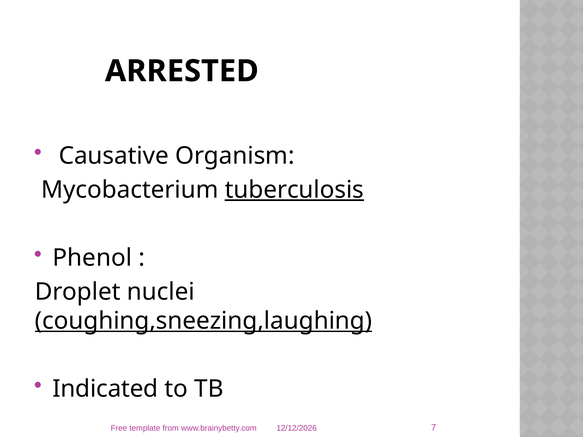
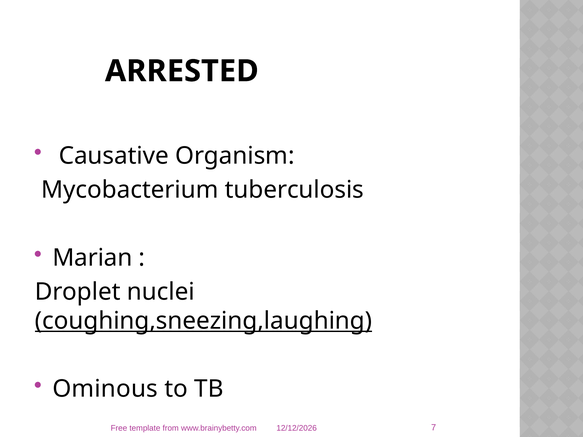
tuberculosis underline: present -> none
Phenol: Phenol -> Marian
Indicated: Indicated -> Ominous
